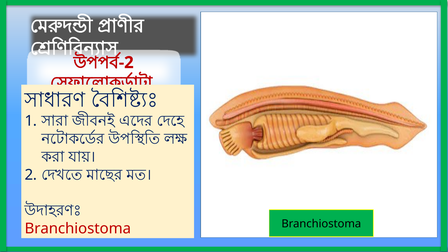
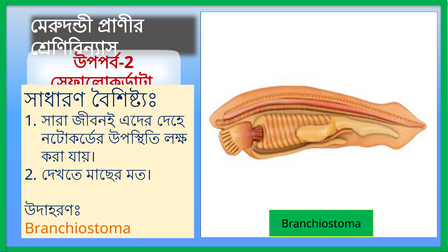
Branchiostoma at (78, 229) colour: red -> orange
